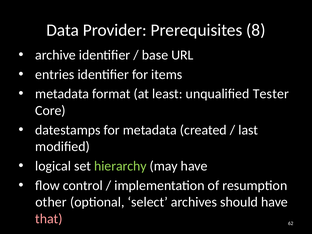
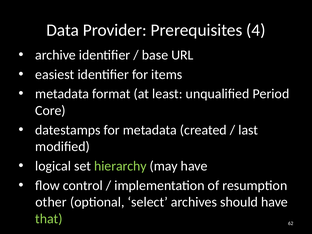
8: 8 -> 4
entries: entries -> easiest
Tester: Tester -> Period
that colour: pink -> light green
